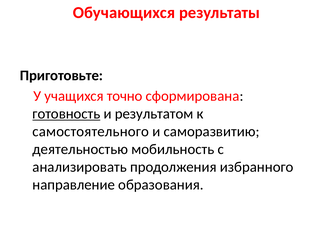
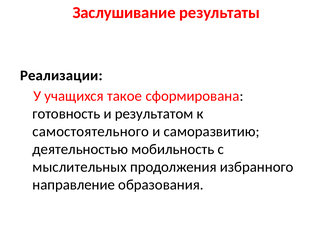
Обучающихся: Обучающихся -> Заслушивание
Приготовьте: Приготовьте -> Реализации
точно: точно -> такое
готовность underline: present -> none
анализировать: анализировать -> мыслительных
